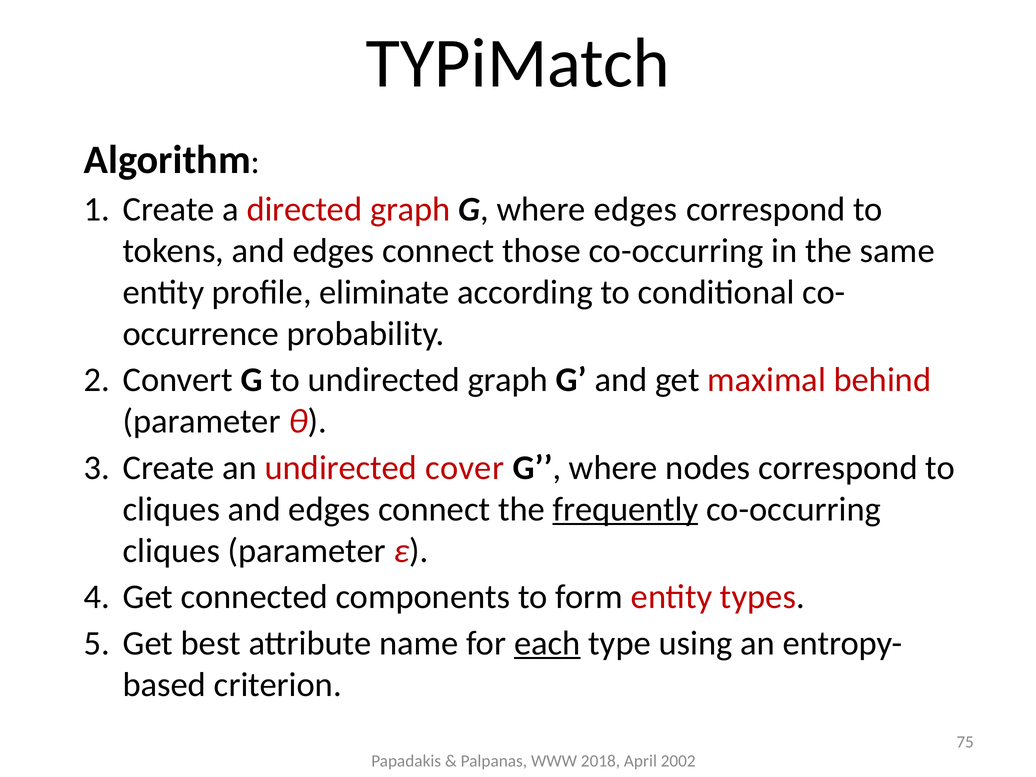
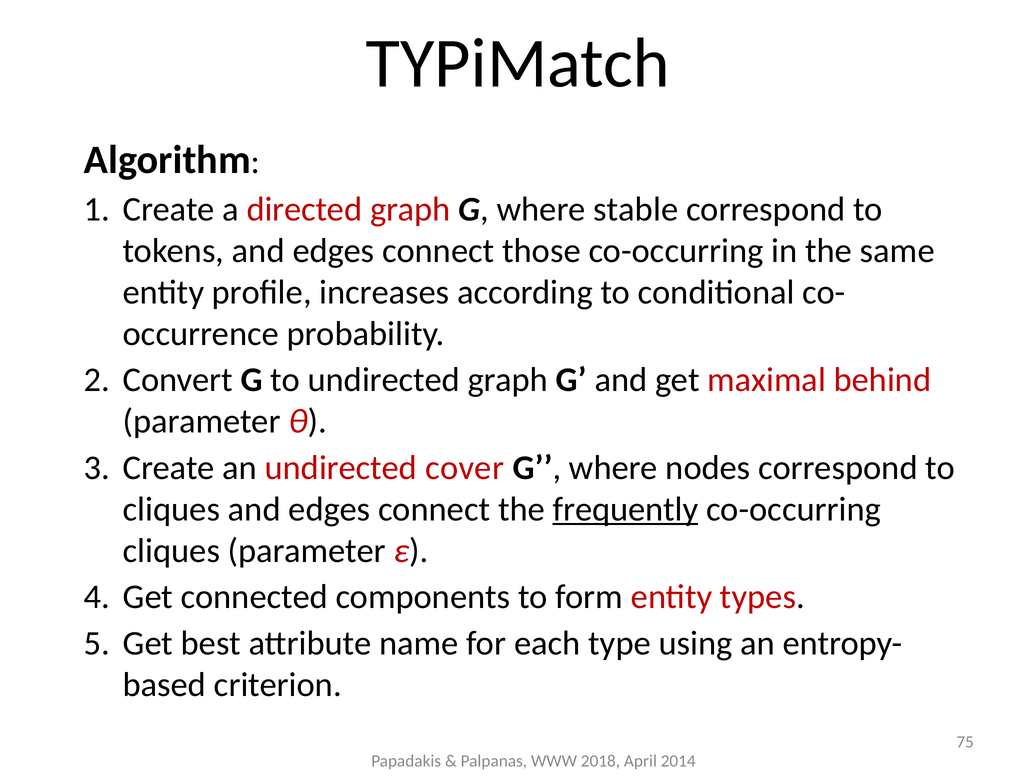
where edges: edges -> stable
eliminate: eliminate -> increases
each underline: present -> none
2002: 2002 -> 2014
